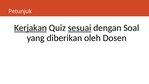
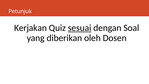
Kerjakan underline: present -> none
